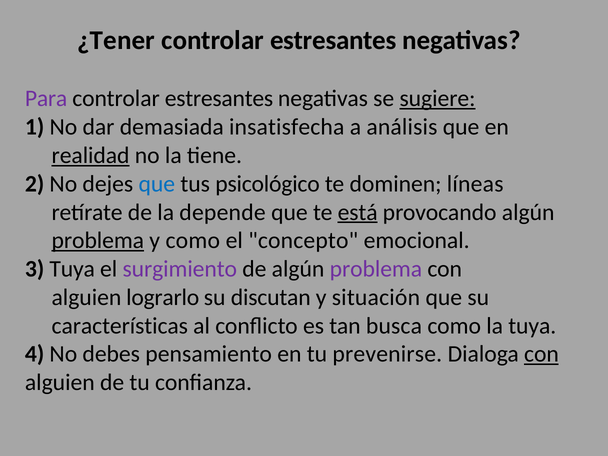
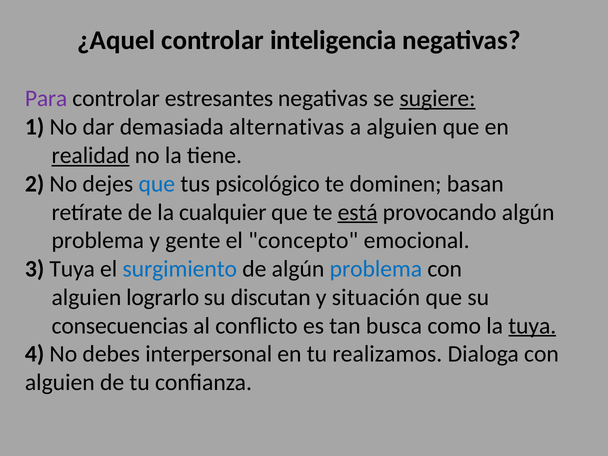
¿Tener: ¿Tener -> ¿Aquel
estresantes at (333, 40): estresantes -> inteligencia
insatisfecha: insatisfecha -> alternativas
a análisis: análisis -> alguien
líneas: líneas -> basan
depende: depende -> cualquier
problema at (98, 241) underline: present -> none
y como: como -> gente
surgimiento colour: purple -> blue
problema at (376, 269) colour: purple -> blue
características: características -> consecuencias
tuya at (532, 326) underline: none -> present
pensamiento: pensamiento -> interpersonal
prevenirse: prevenirse -> realizamos
con at (541, 354) underline: present -> none
